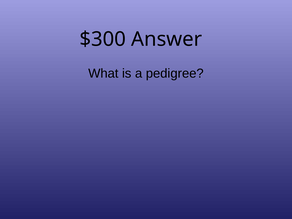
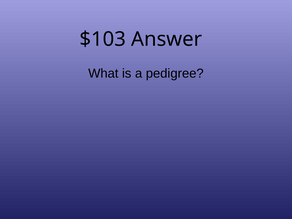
$300: $300 -> $103
